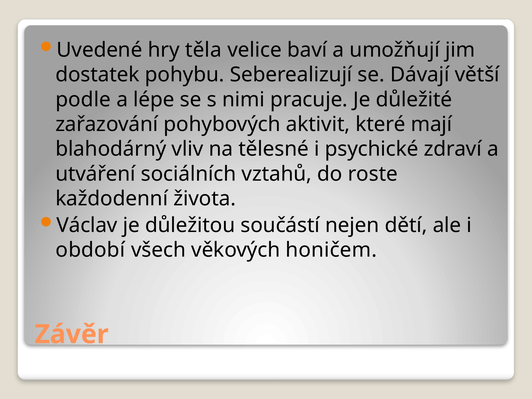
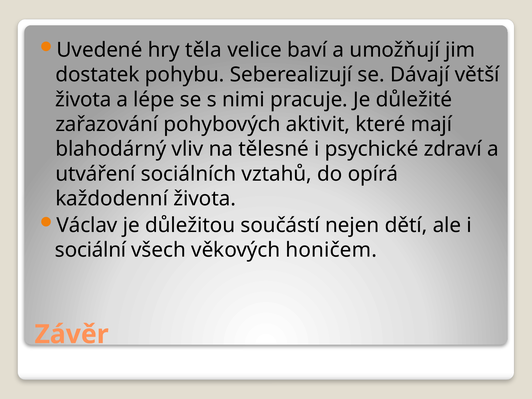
podle at (83, 100): podle -> života
roste: roste -> opírá
období: období -> sociální
